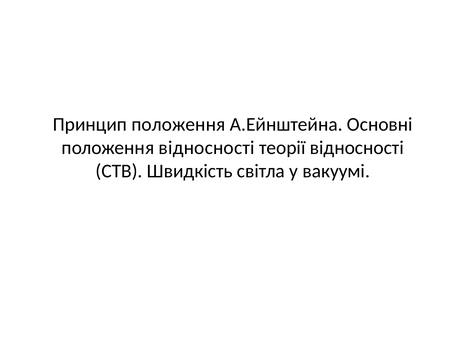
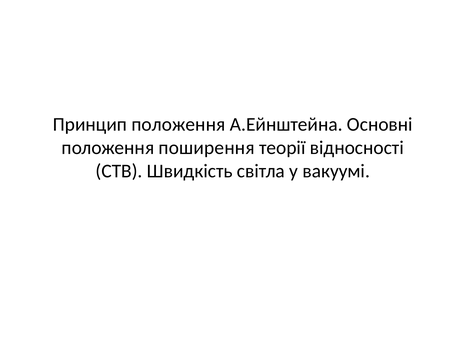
положення відносності: відносності -> поширення
